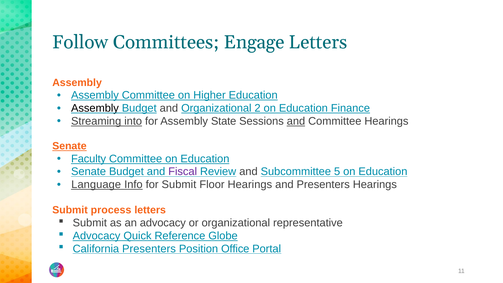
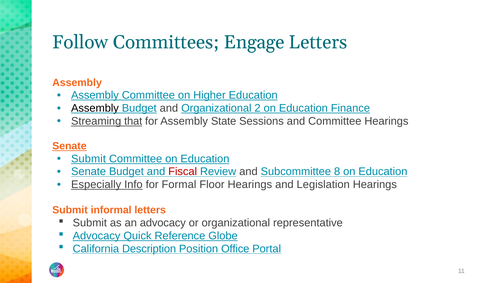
into: into -> that
and at (296, 121) underline: present -> none
Faculty at (89, 159): Faculty -> Submit
Fiscal colour: purple -> red
5: 5 -> 8
Language: Language -> Especially
for Submit: Submit -> Formal
and Presenters: Presenters -> Legislation
process: process -> informal
California Presenters: Presenters -> Description
